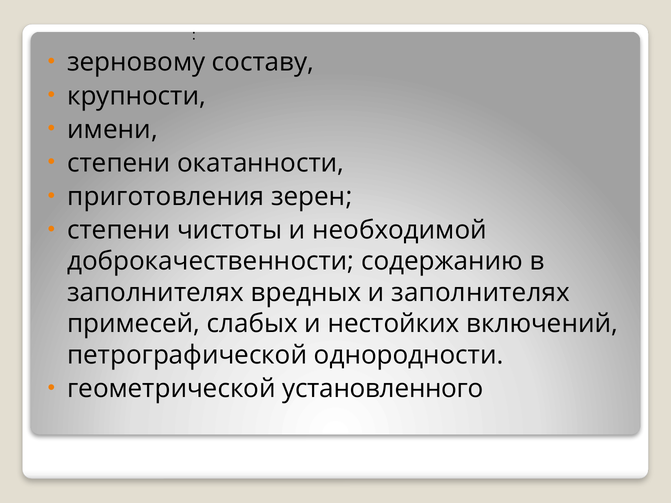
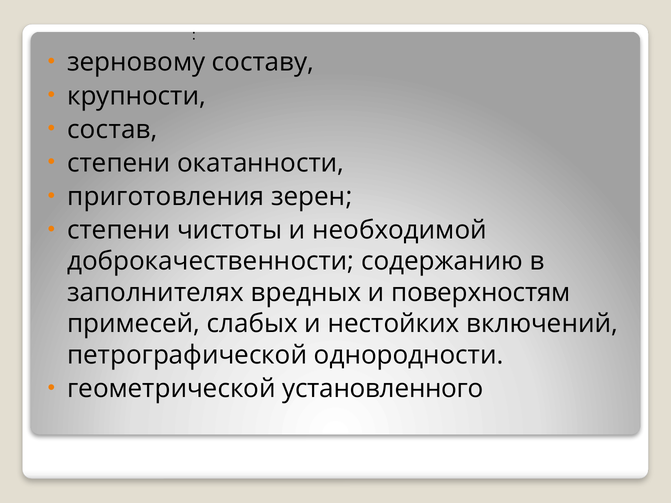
имени: имени -> состав
и заполнителях: заполнителях -> поверхностям
